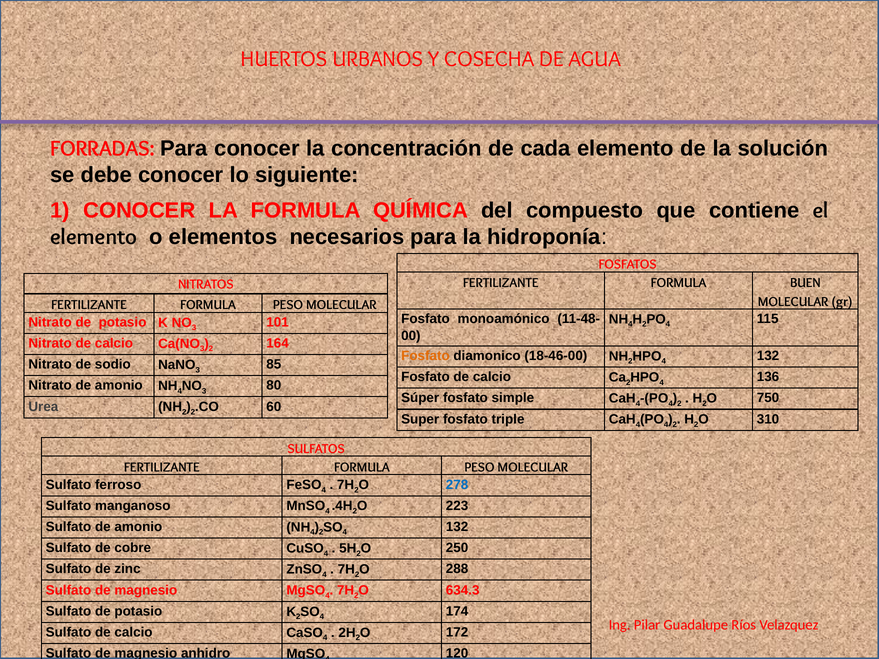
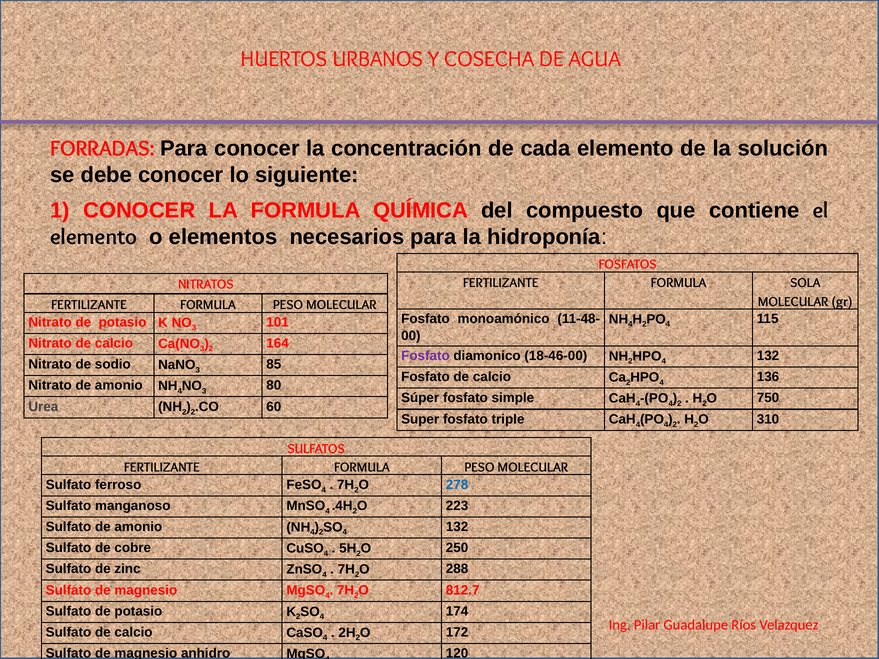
BUEN: BUEN -> SOLA
Fosfato at (425, 356) colour: orange -> purple
634.3: 634.3 -> 812.7
